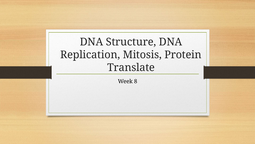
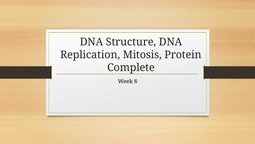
Translate: Translate -> Complete
